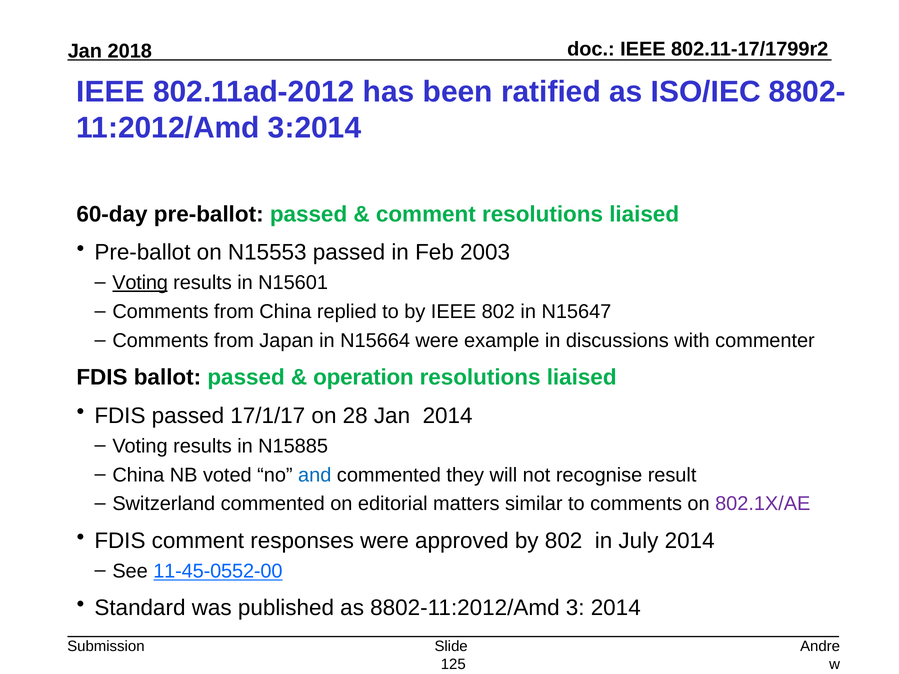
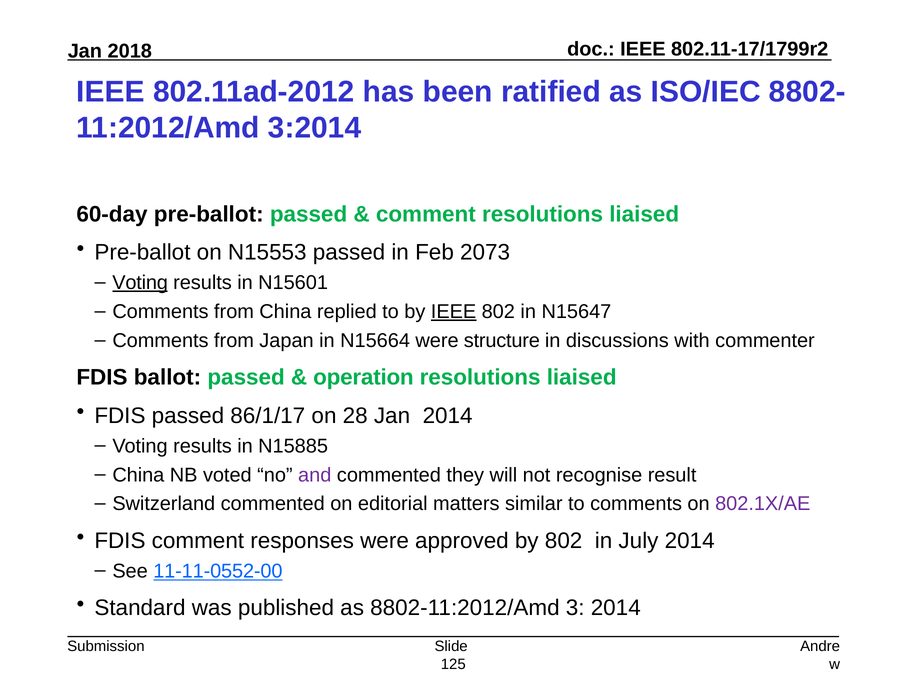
2003: 2003 -> 2073
IEEE at (454, 312) underline: none -> present
example: example -> structure
17/1/17: 17/1/17 -> 86/1/17
and colour: blue -> purple
11-45-0552-00: 11-45-0552-00 -> 11-11-0552-00
